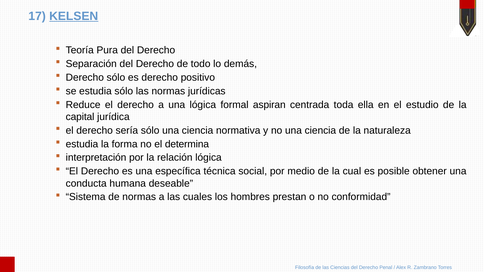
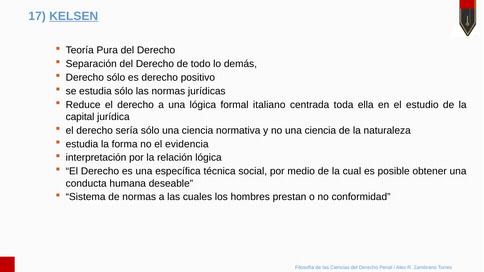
aspiran: aspiran -> italiano
determina: determina -> evidencia
